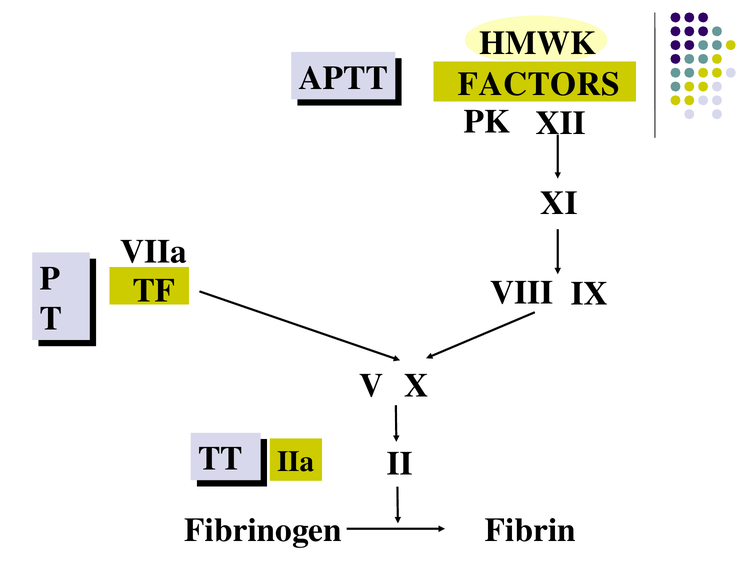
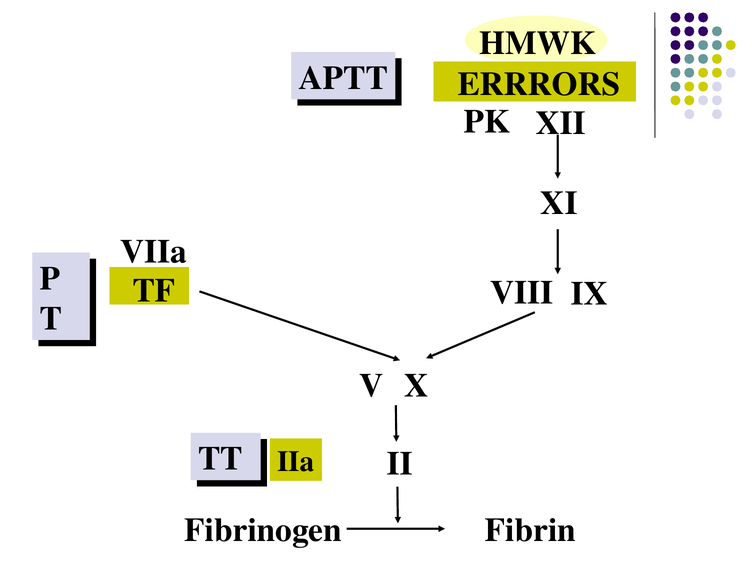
FACTORS: FACTORS -> ERRRORS
